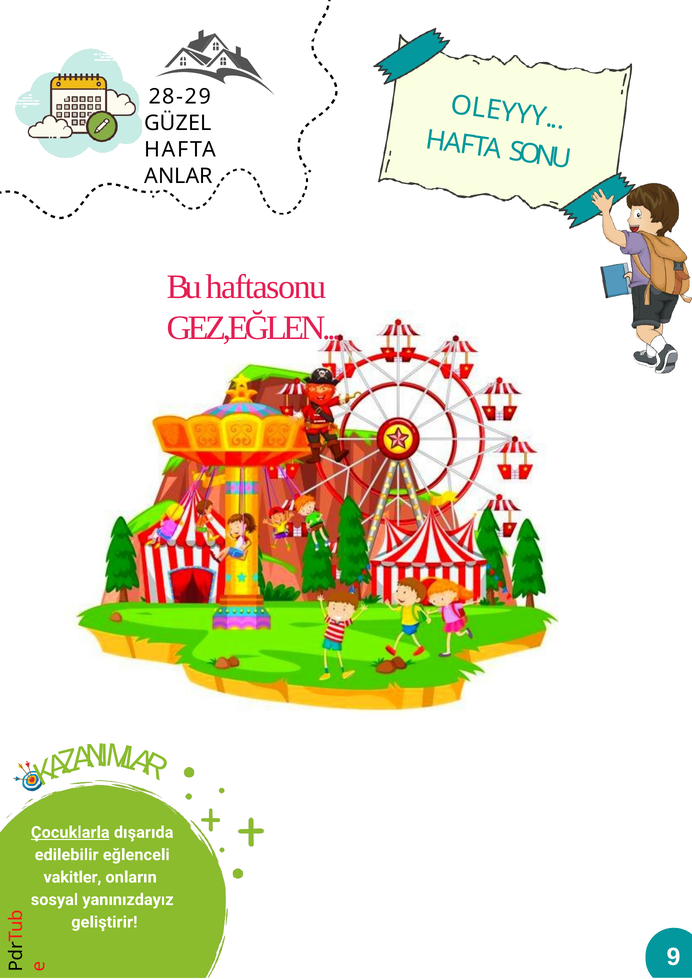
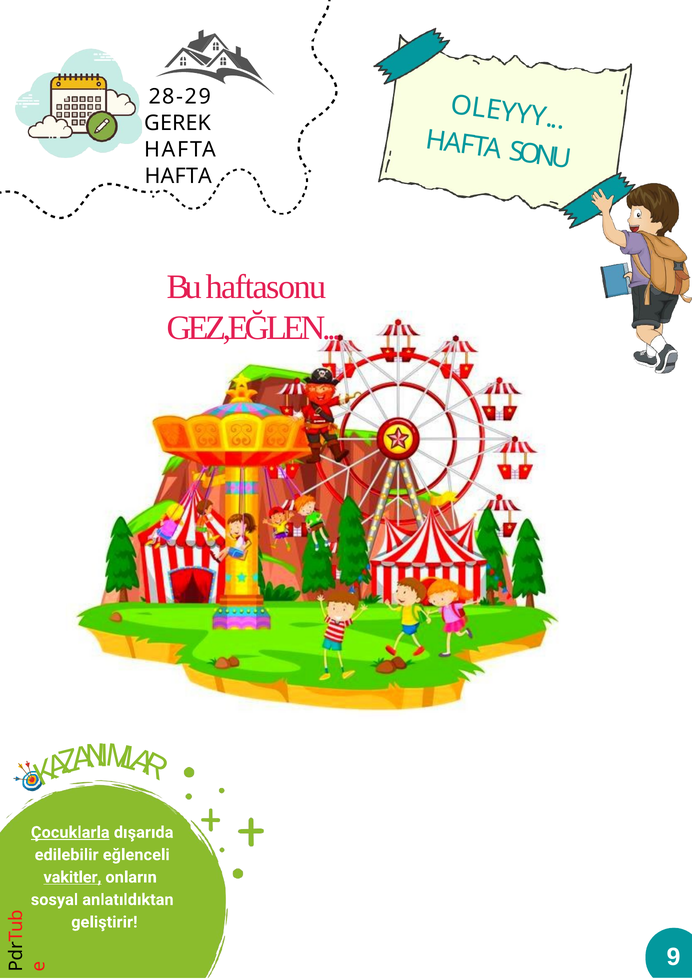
GÜZEL: GÜZEL -> GEREK
ANLAR at (178, 176): ANLAR -> HAFTA
vakitler underline: none -> present
yanınızdayız: yanınızdayız -> anlatıldıktan
